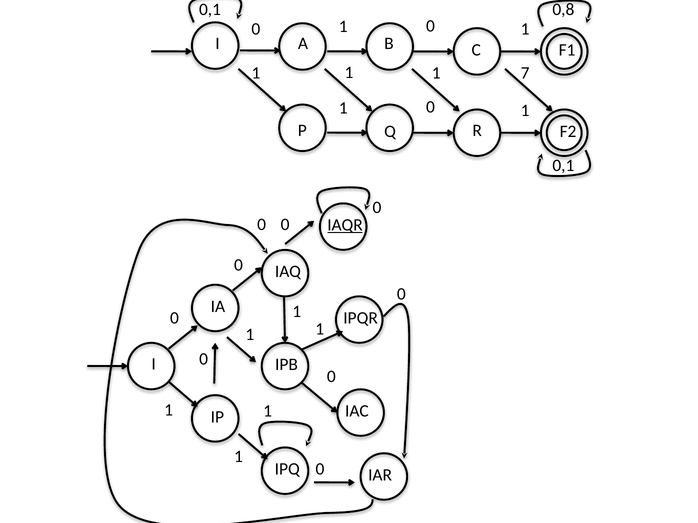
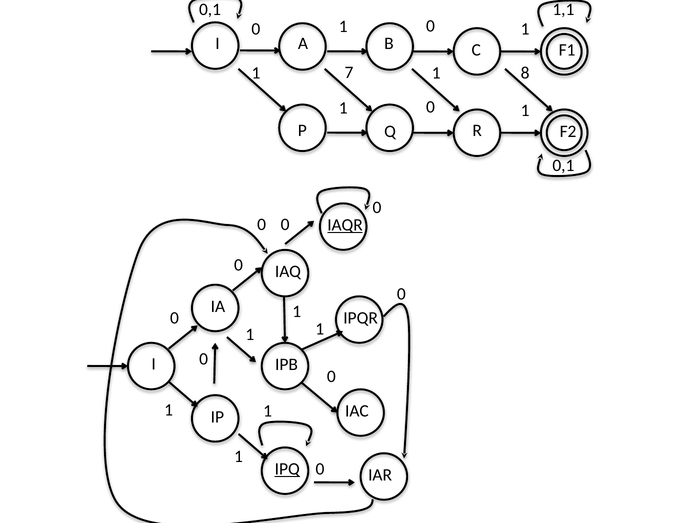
0,8: 0,8 -> 1,1
1 at (349, 72): 1 -> 7
7: 7 -> 8
IPQ underline: none -> present
